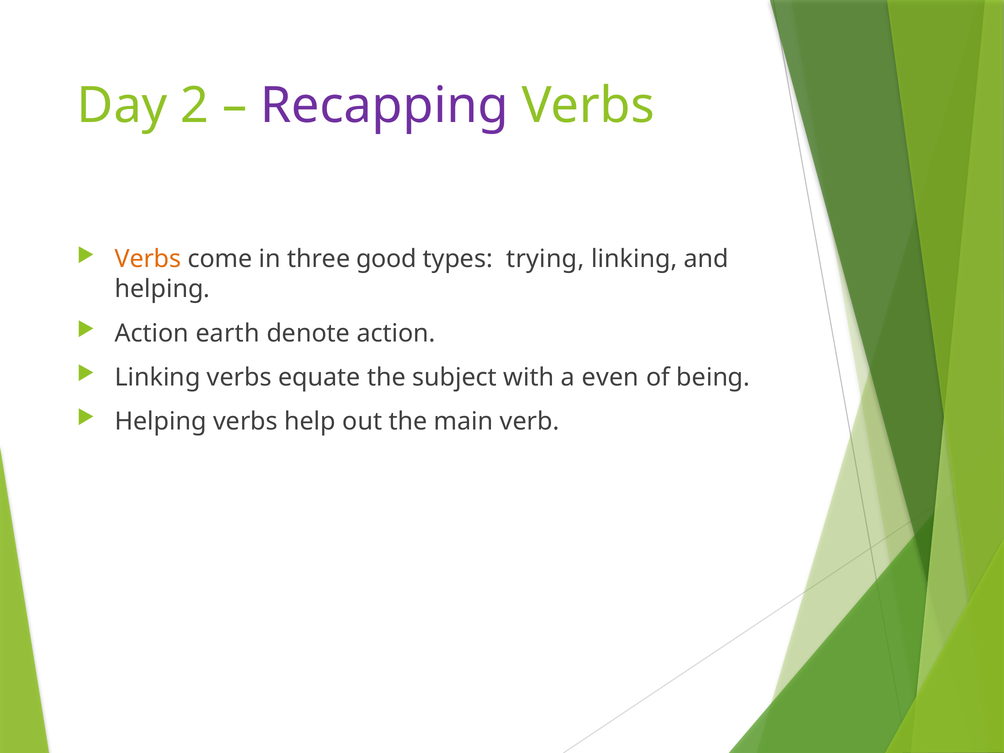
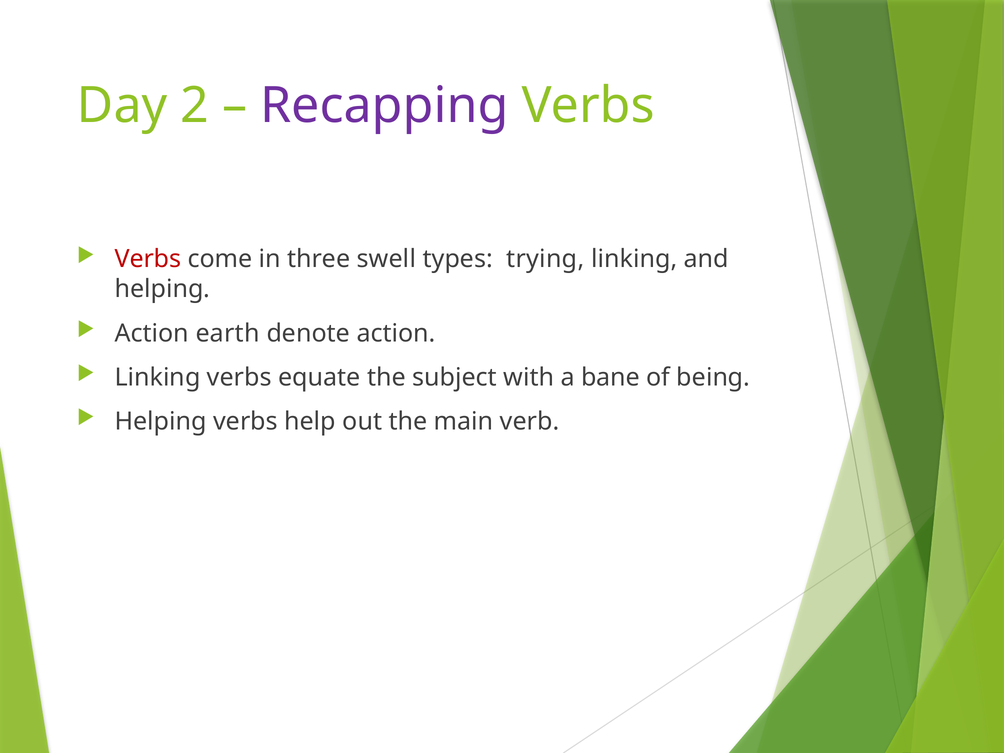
Verbs at (148, 259) colour: orange -> red
good: good -> swell
even: even -> bane
